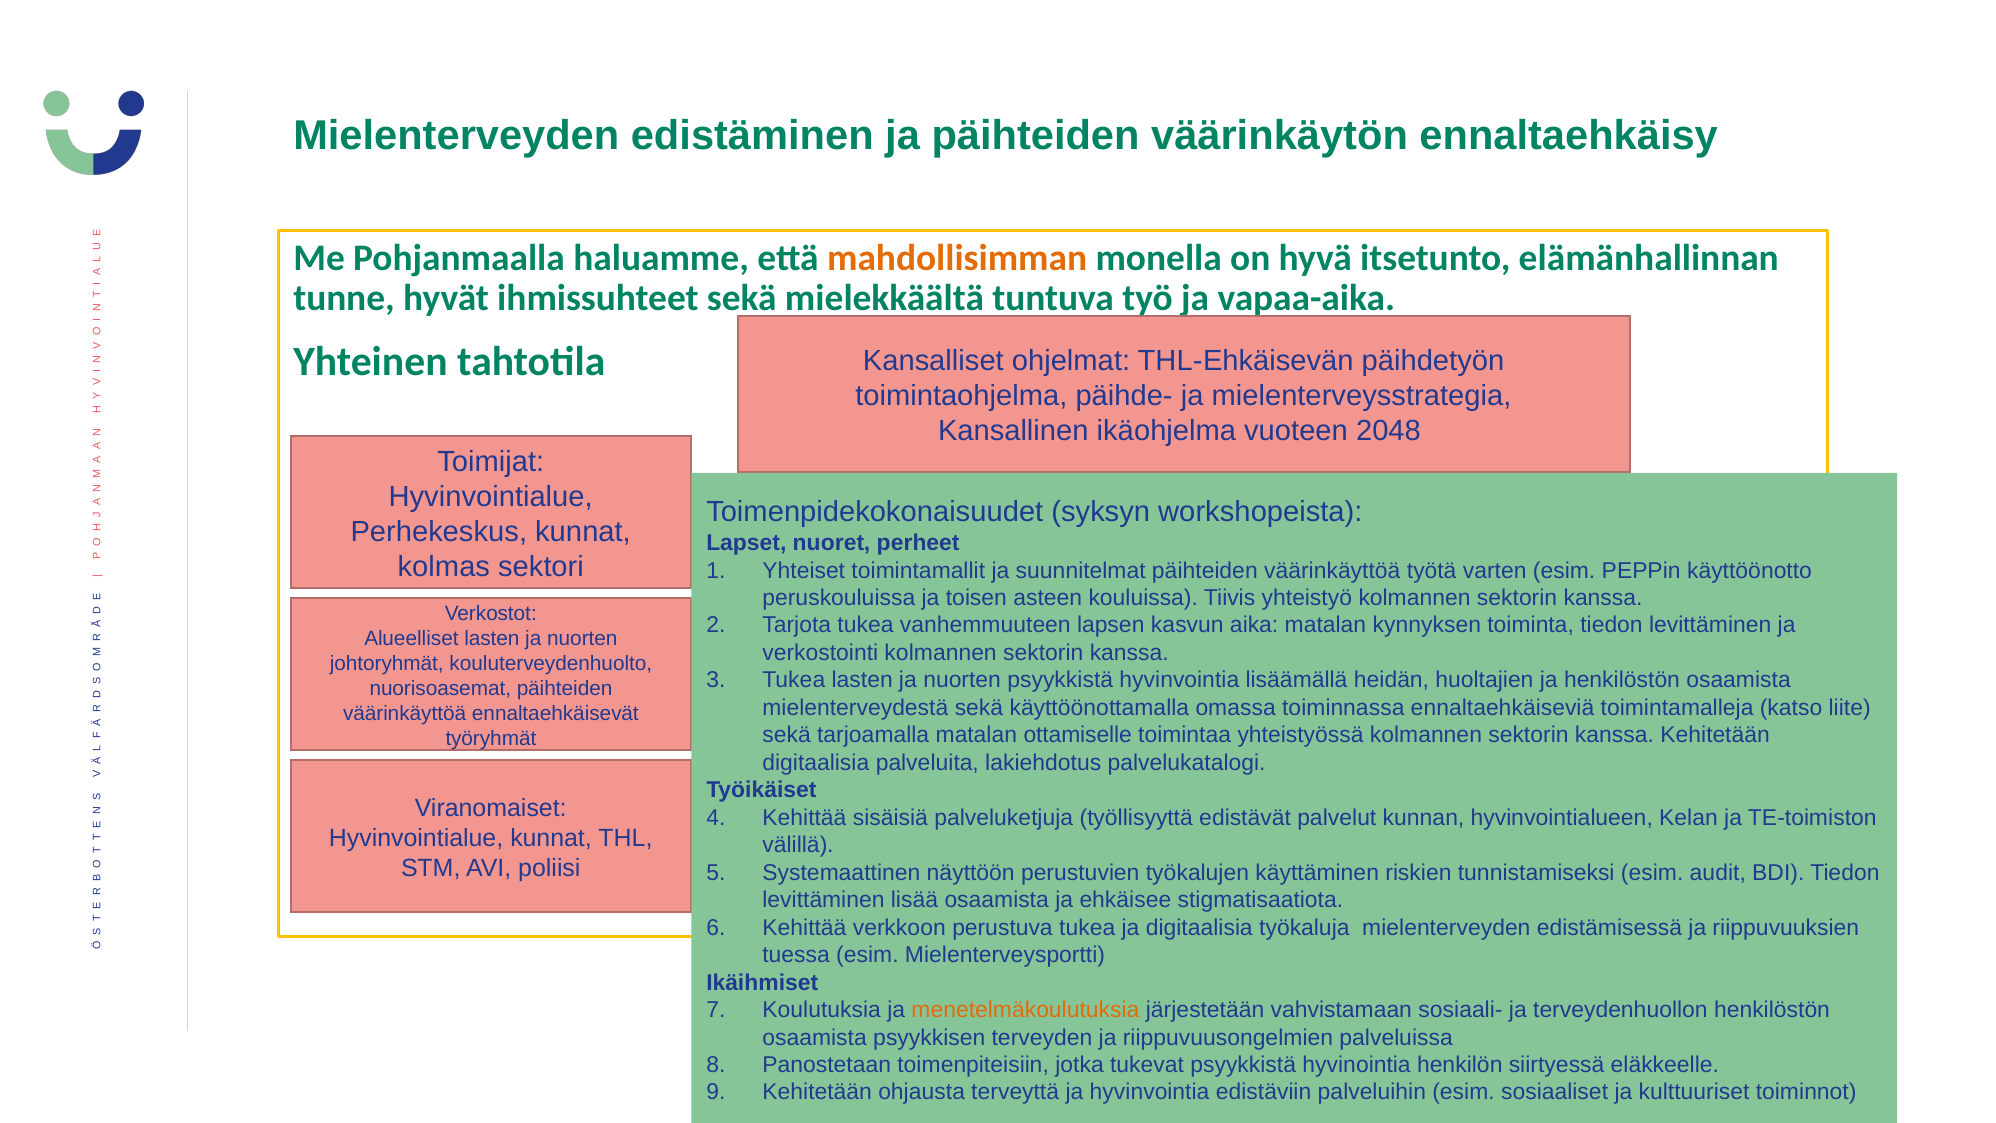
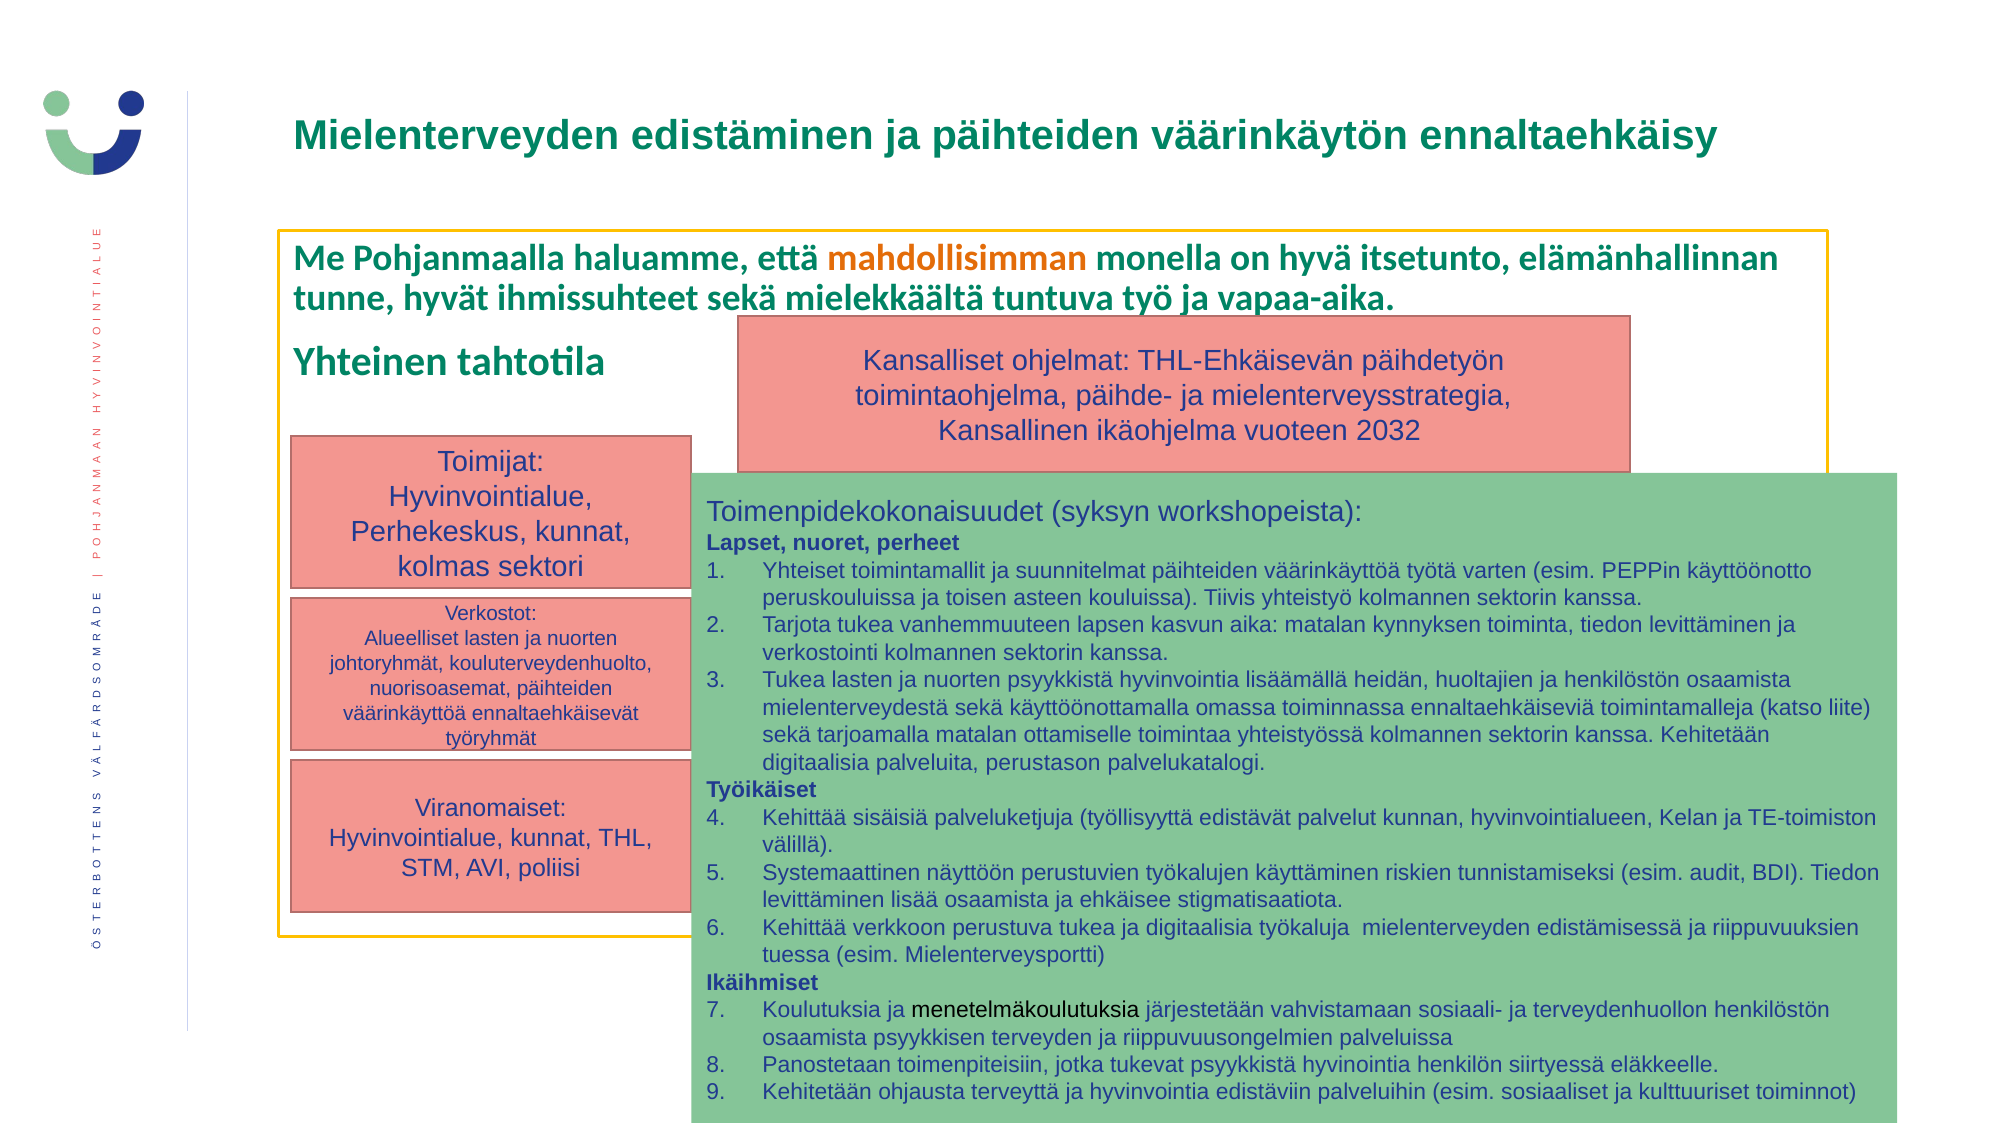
2048: 2048 -> 2032
lakiehdotus: lakiehdotus -> perustason
menetelmäkoulutuksia colour: orange -> black
